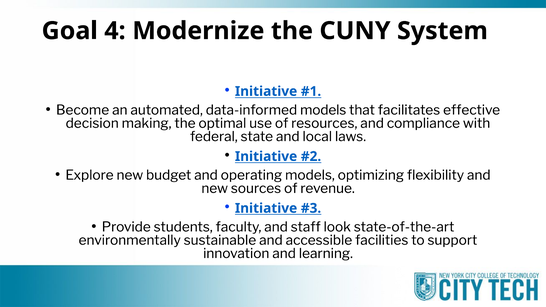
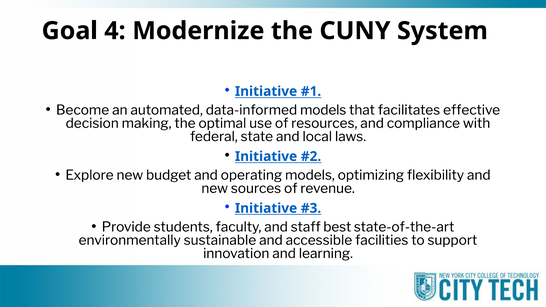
look: look -> best
